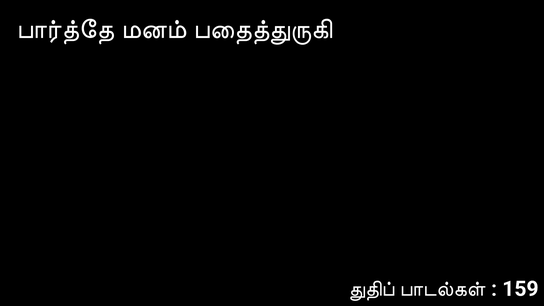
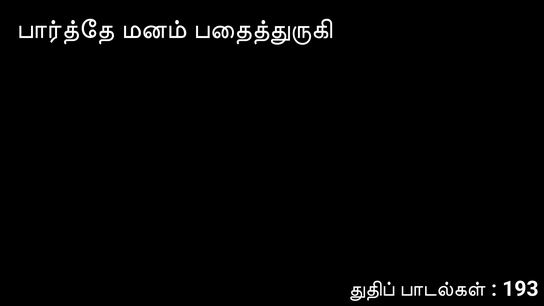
159: 159 -> 193
